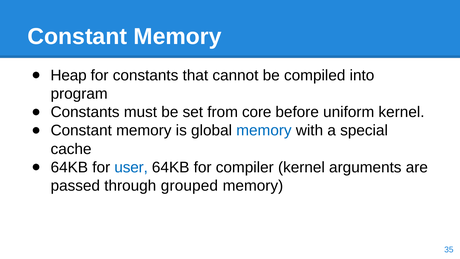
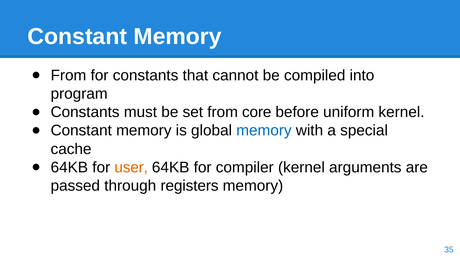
Heap at (69, 75): Heap -> From
user colour: blue -> orange
grouped: grouped -> registers
